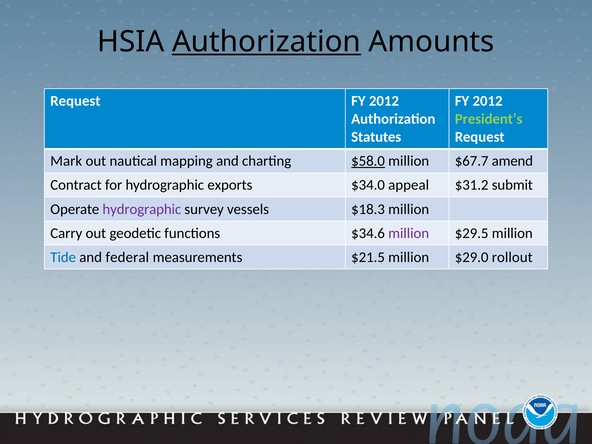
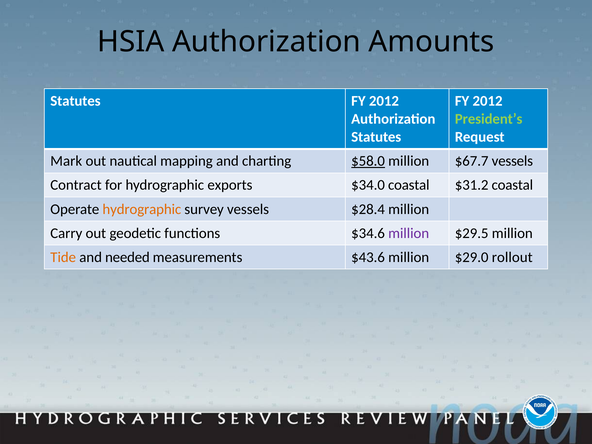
Authorization at (266, 42) underline: present -> none
Request at (75, 101): Request -> Statutes
$67.7 amend: amend -> vessels
$34.0 appeal: appeal -> coastal
$31.2 submit: submit -> coastal
hydrographic at (142, 209) colour: purple -> orange
$18.3: $18.3 -> $28.4
Tide colour: blue -> orange
federal: federal -> needed
$21.5: $21.5 -> $43.6
